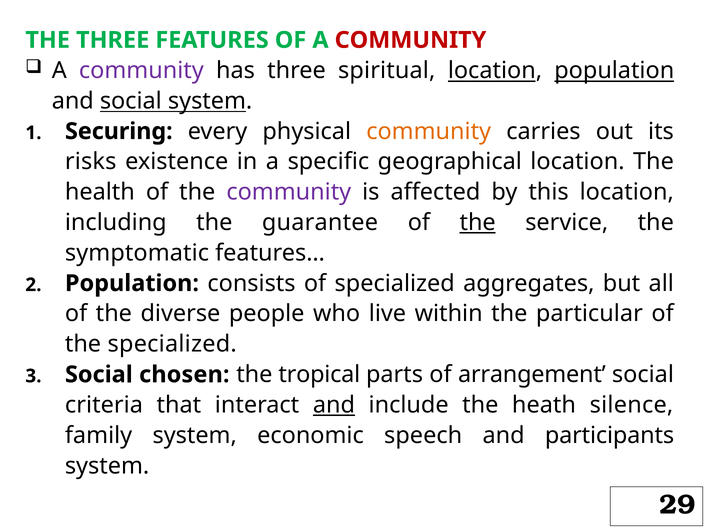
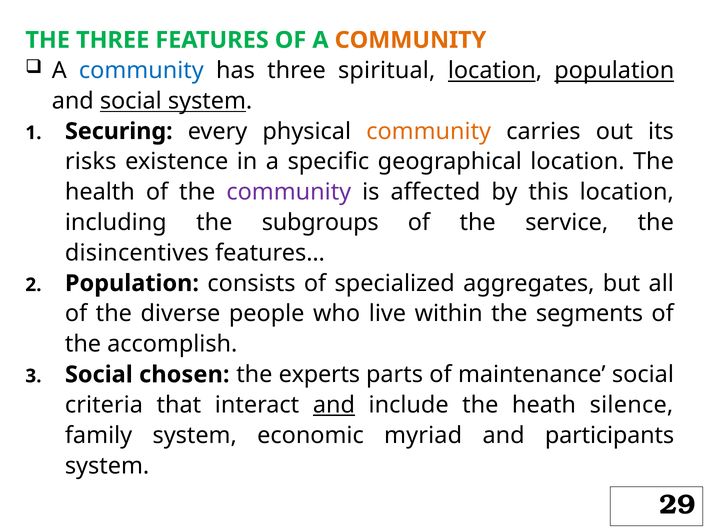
COMMUNITY at (410, 40) colour: red -> orange
community at (141, 70) colour: purple -> blue
guarantee: guarantee -> subgroups
the at (478, 223) underline: present -> none
symptomatic: symptomatic -> disincentives
particular: particular -> segments
the specialized: specialized -> accomplish
tropical: tropical -> experts
arrangement: arrangement -> maintenance
speech: speech -> myriad
